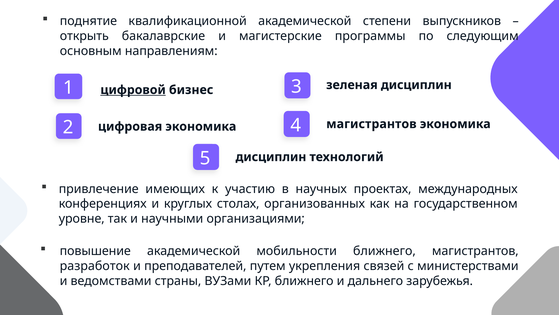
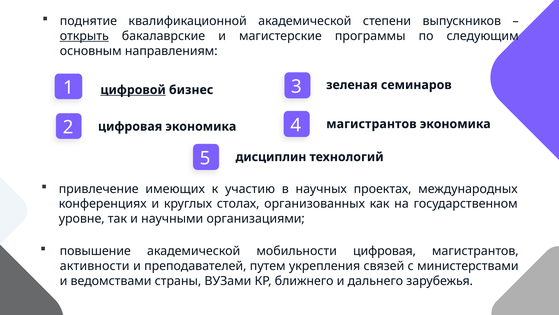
открыть underline: none -> present
зеленая дисциплин: дисциплин -> семинаров
мобильности ближнего: ближнего -> цифровая
разработок: разработок -> активности
